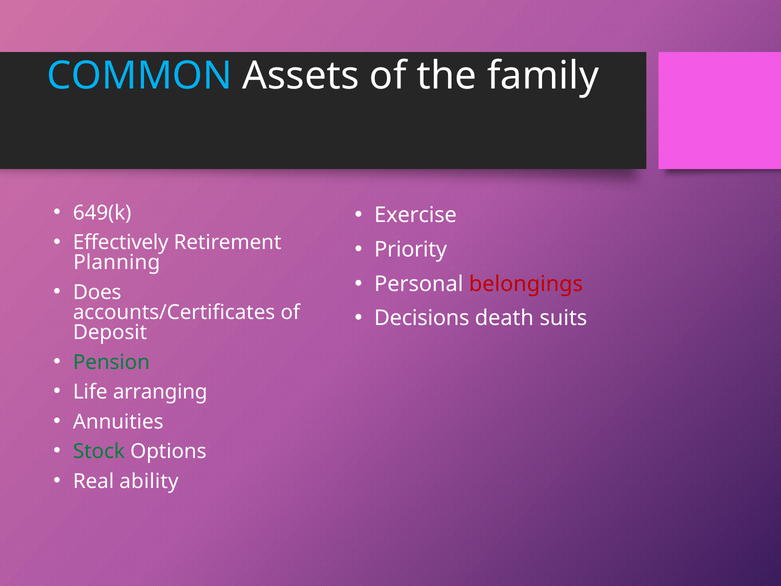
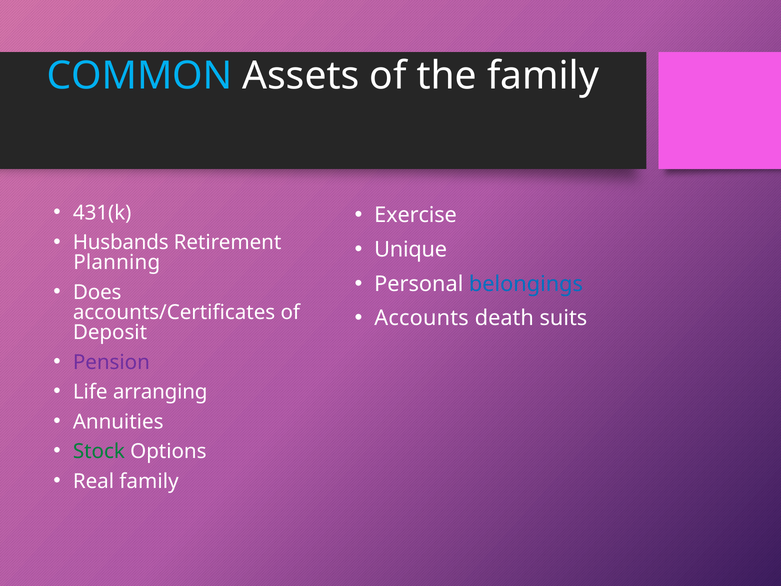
649(k: 649(k -> 431(k
Effectively: Effectively -> Husbands
Priority: Priority -> Unique
belongings colour: red -> blue
Decisions: Decisions -> Accounts
Pension colour: green -> purple
Real ability: ability -> family
